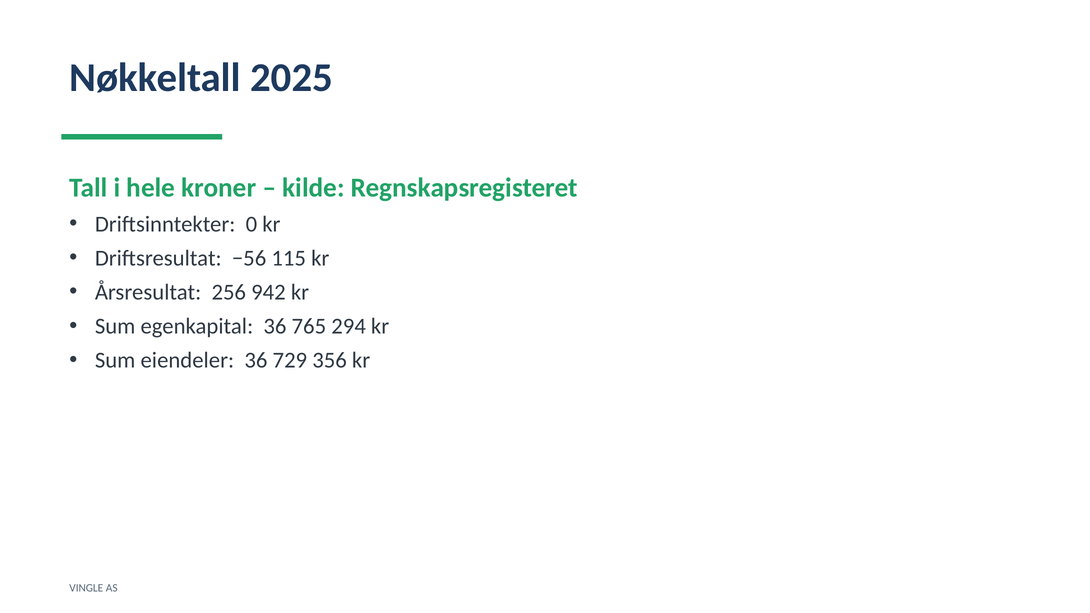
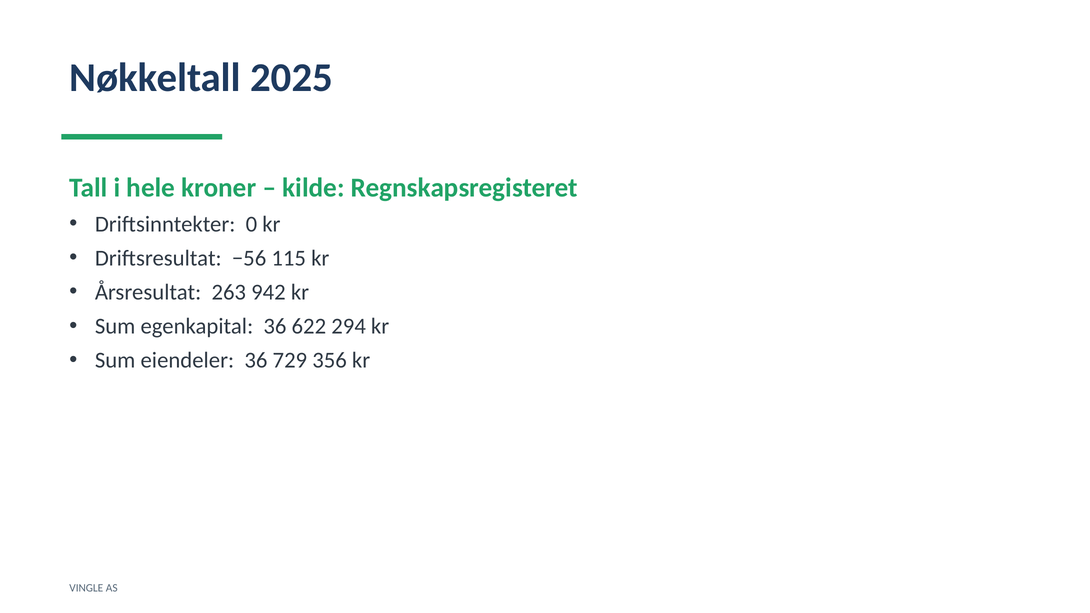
256: 256 -> 263
765: 765 -> 622
